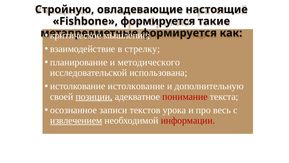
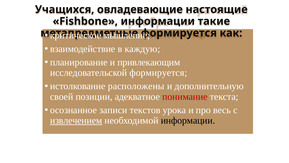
Стройную: Стройную -> Учащихся
Fishbone формируется: формируется -> информации
стрелку: стрелку -> каждую
методического: методического -> привлекающим
исследовательской использована: использована -> формируется
истолкование истолкование: истолкование -> расположены
позиции underline: present -> none
информации at (188, 120) colour: red -> black
